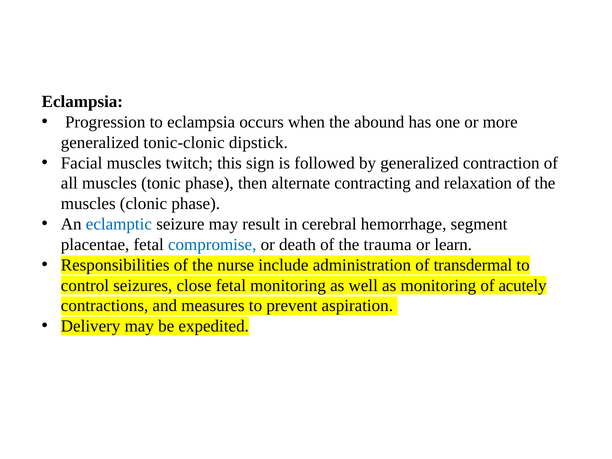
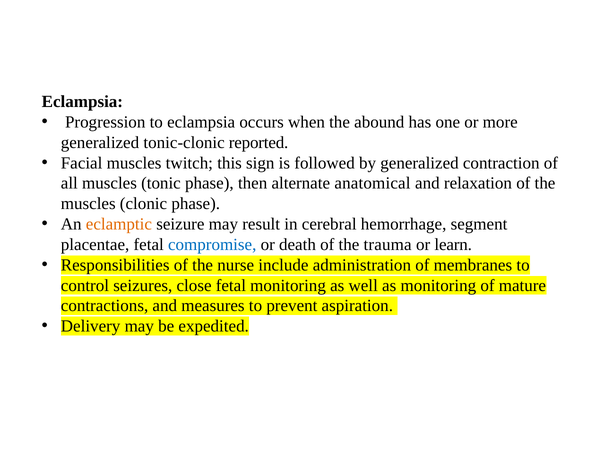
dipstick: dipstick -> reported
contracting: contracting -> anatomical
eclamptic colour: blue -> orange
transdermal: transdermal -> membranes
acutely: acutely -> mature
